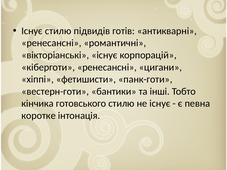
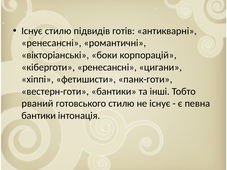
вікторіанські існує: існує -> боки
кінчика: кінчика -> рваний
коротке at (39, 116): коротке -> бантики
